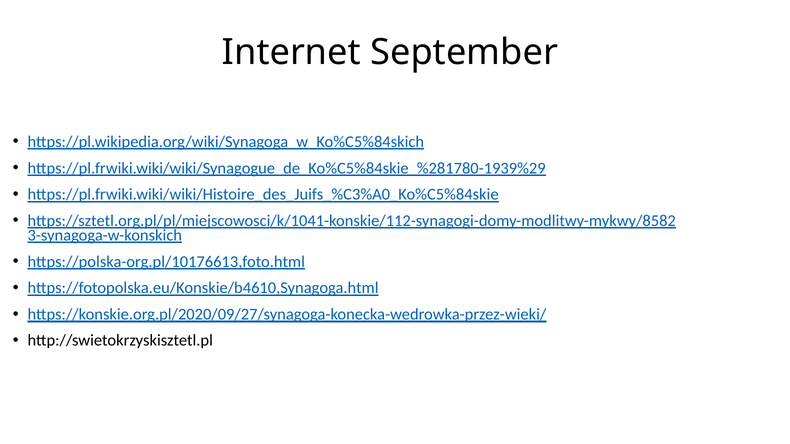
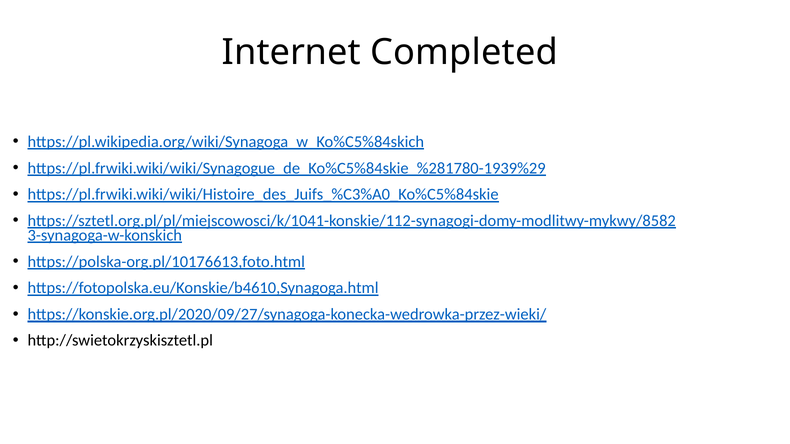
September: September -> Completed
